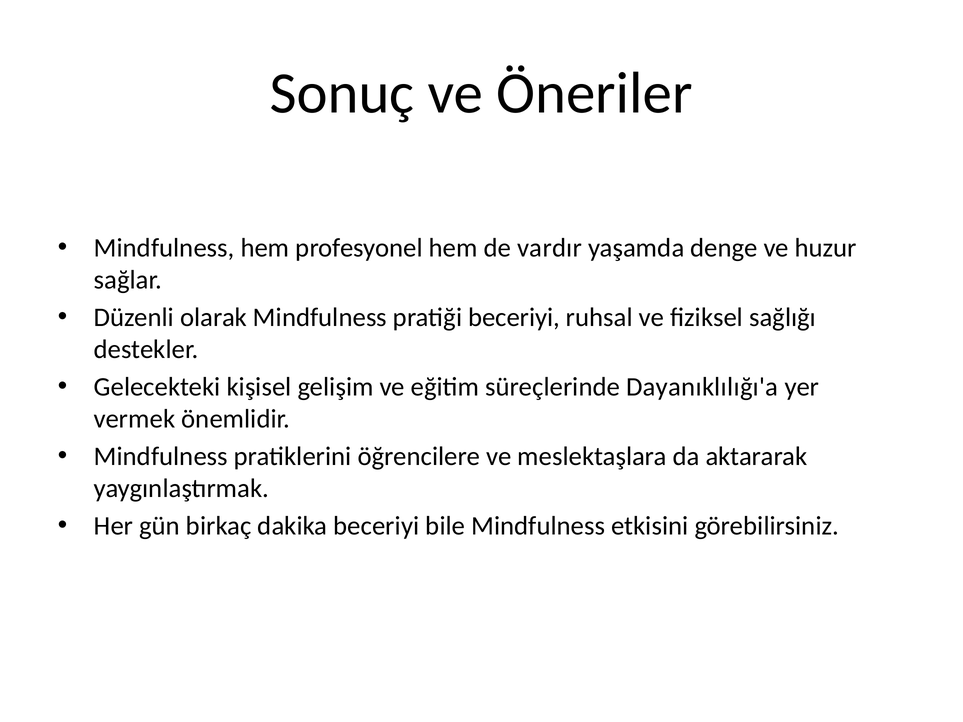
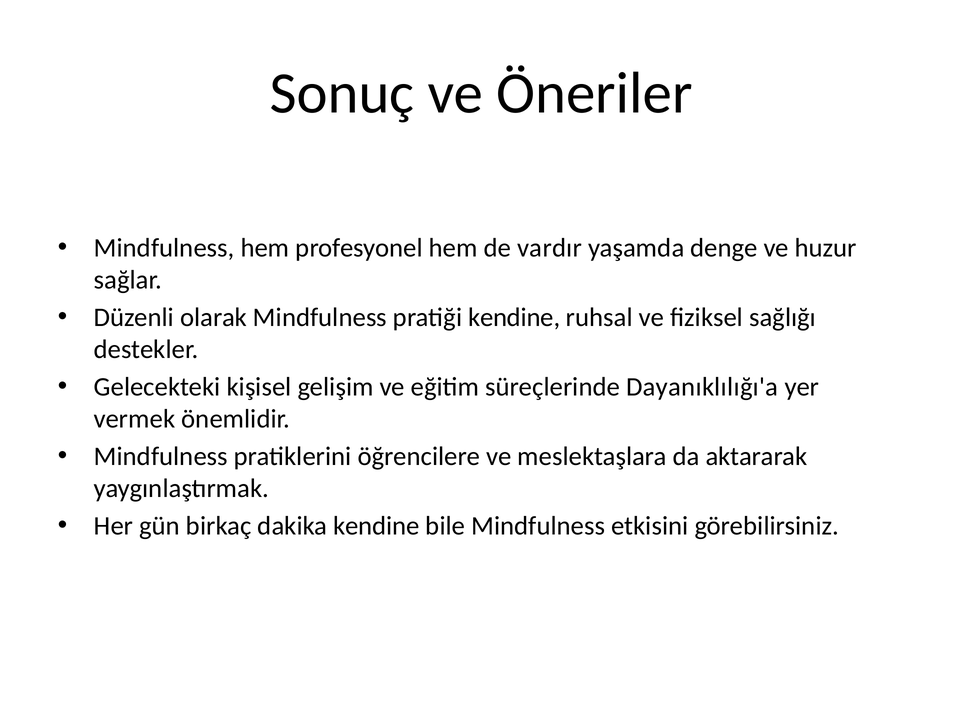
pratiği beceriyi: beceriyi -> kendine
dakika beceriyi: beceriyi -> kendine
